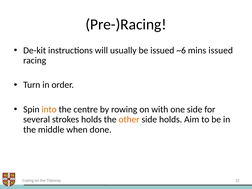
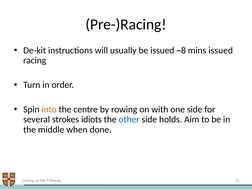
~6: ~6 -> ~8
strokes holds: holds -> idiots
other colour: orange -> blue
